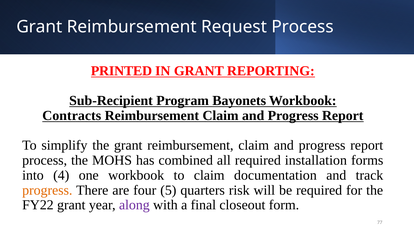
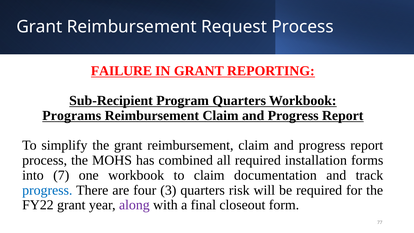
PRINTED: PRINTED -> FAILURE
Program Bayonets: Bayonets -> Quarters
Contracts: Contracts -> Programs
4: 4 -> 7
progress at (47, 190) colour: orange -> blue
5: 5 -> 3
